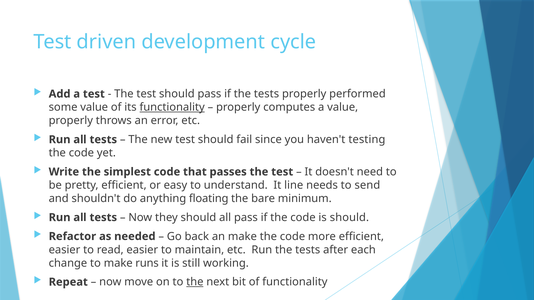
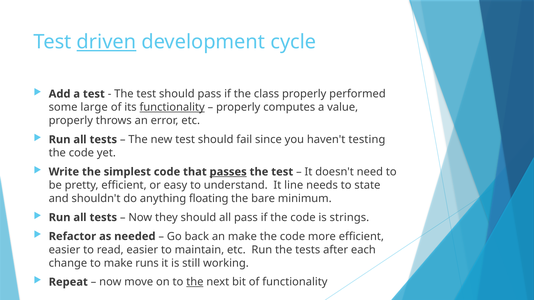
driven underline: none -> present
if the tests: tests -> class
some value: value -> large
passes underline: none -> present
send: send -> state
is should: should -> strings
